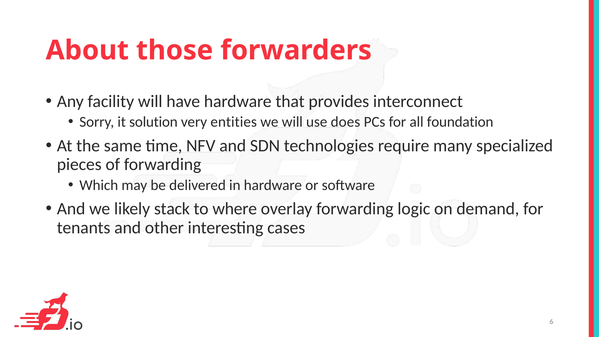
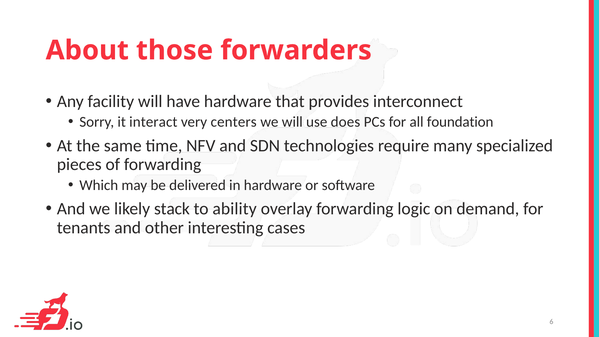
solution: solution -> interact
entities: entities -> centers
where: where -> ability
